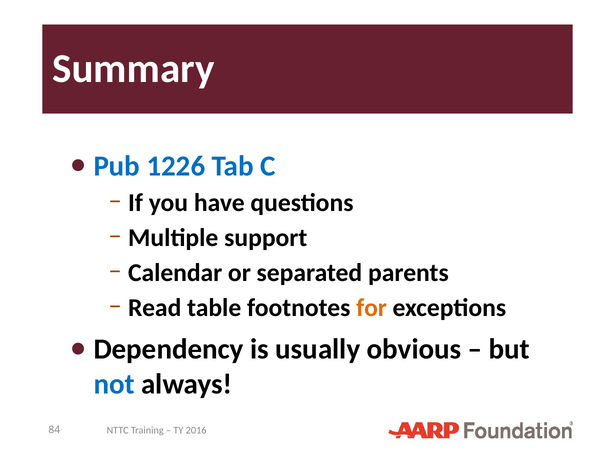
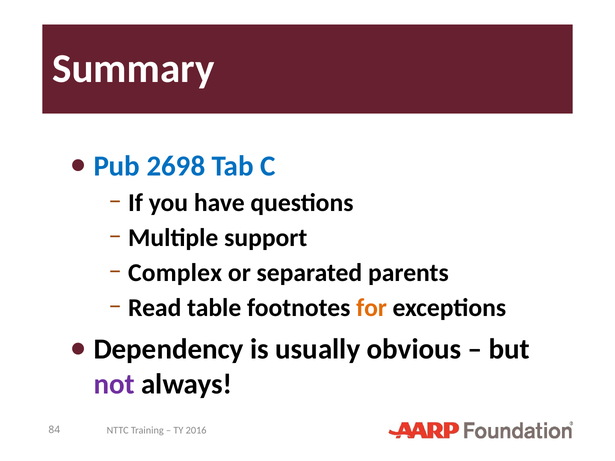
1226: 1226 -> 2698
Calendar: Calendar -> Complex
not colour: blue -> purple
